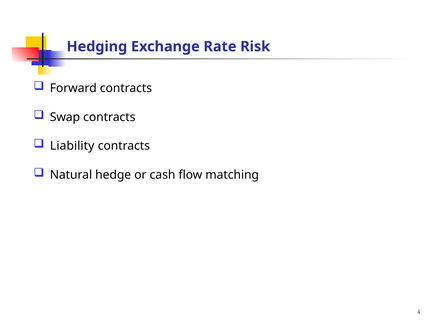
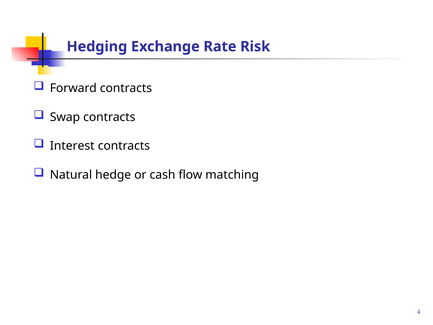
Liability: Liability -> Interest
